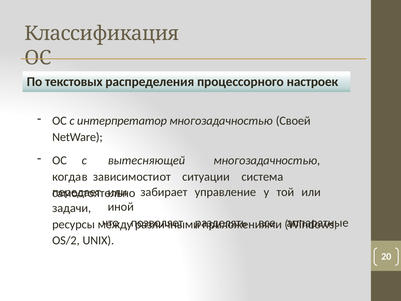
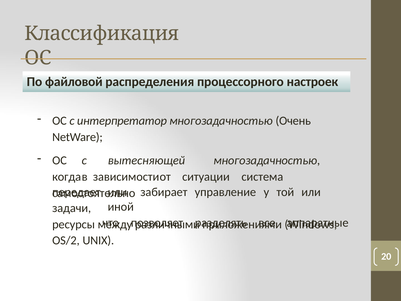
текстовых: текстовых -> файловой
Своей: Своей -> Очень
